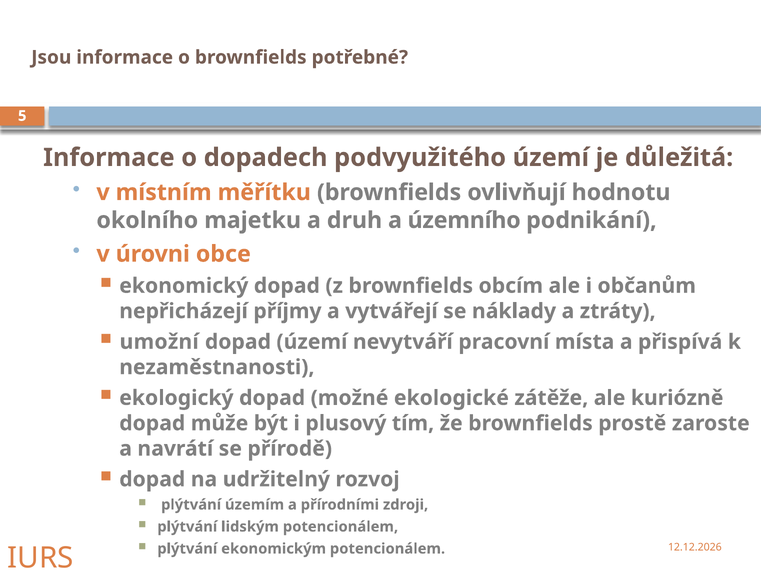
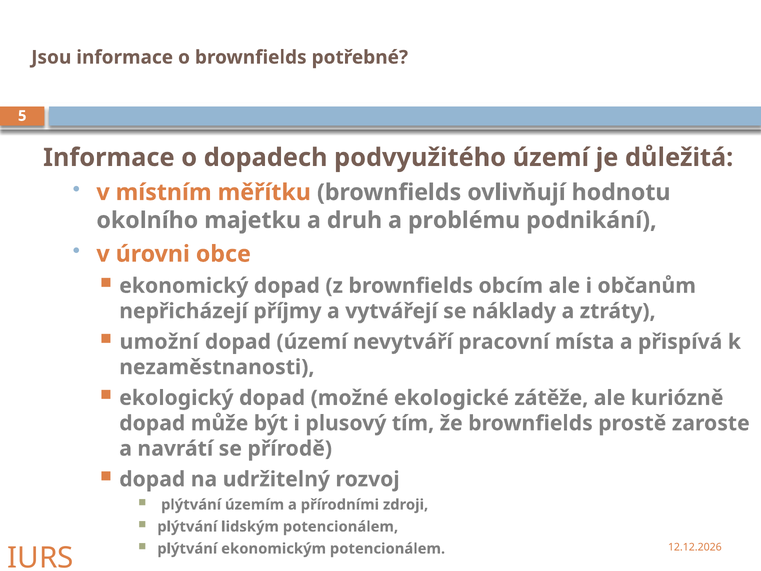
územního: územního -> problému
